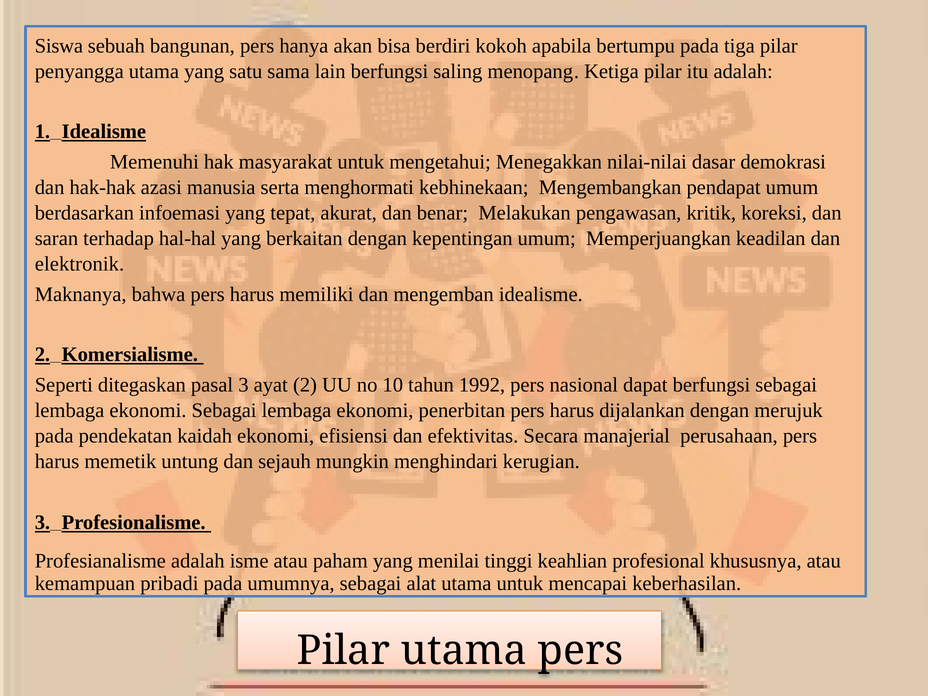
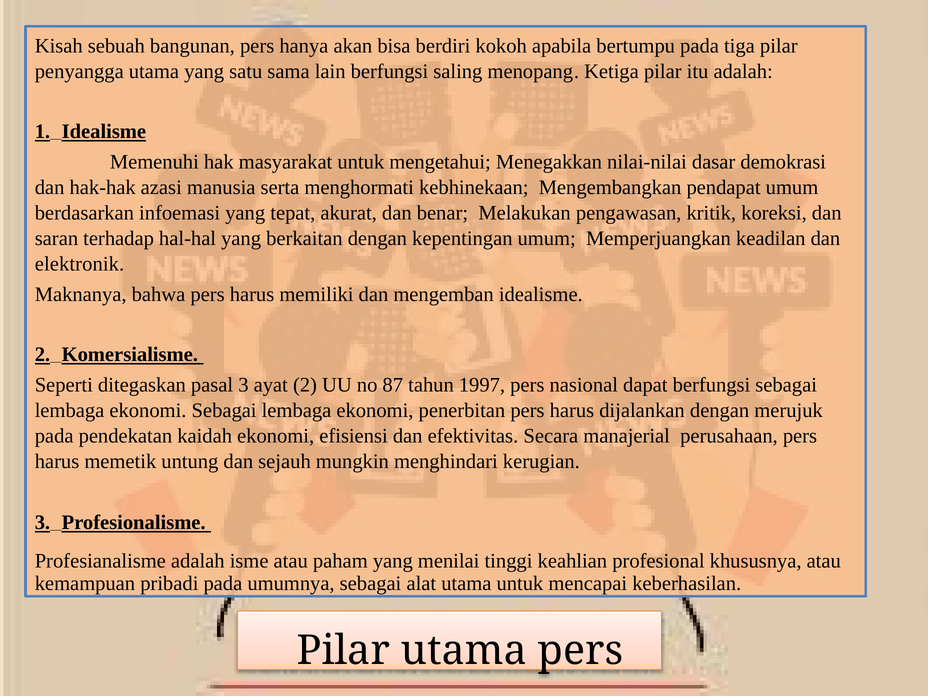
Siswa: Siswa -> Kisah
10: 10 -> 87
1992: 1992 -> 1997
